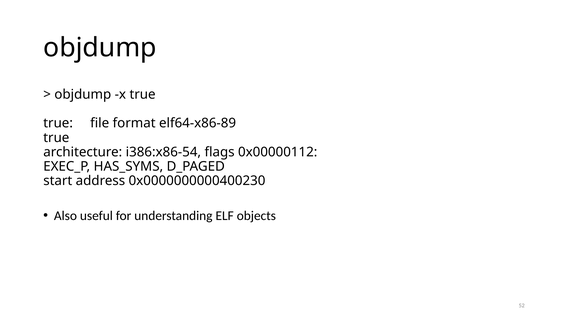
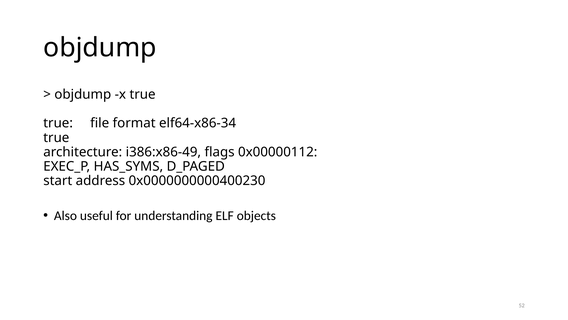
elf64-x86-89: elf64-x86-89 -> elf64-x86-34
i386:x86-54: i386:x86-54 -> i386:x86-49
